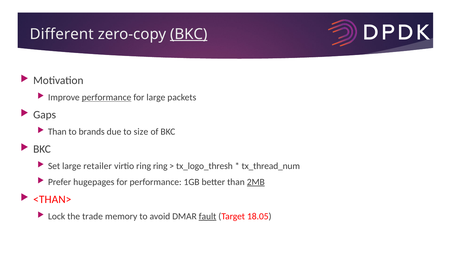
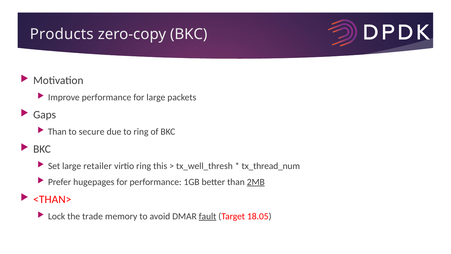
Different: Different -> Products
BKC at (189, 34) underline: present -> none
performance at (107, 97) underline: present -> none
brands: brands -> secure
to size: size -> ring
ring ring: ring -> this
tx_logo_thresh: tx_logo_thresh -> tx_well_thresh
